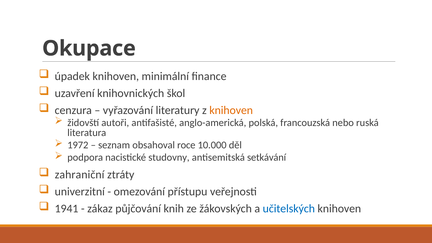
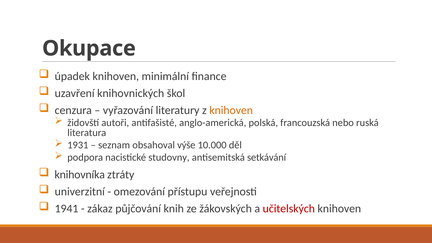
1972: 1972 -> 1931
roce: roce -> výše
zahraniční: zahraniční -> knihovníka
učitelských colour: blue -> red
